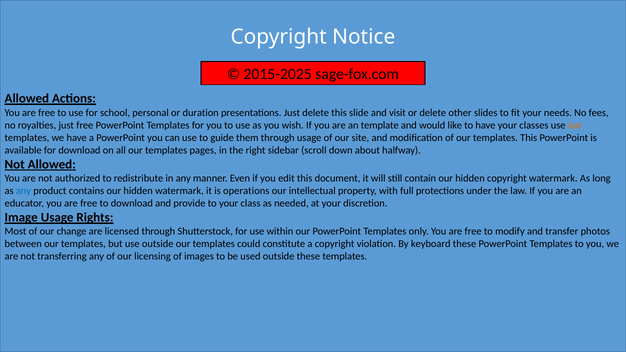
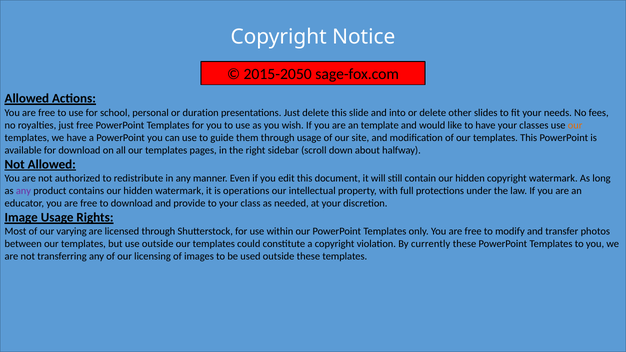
2015-2025: 2015-2025 -> 2015-2050
visit: visit -> into
any at (23, 191) colour: blue -> purple
change: change -> varying
keyboard: keyboard -> currently
